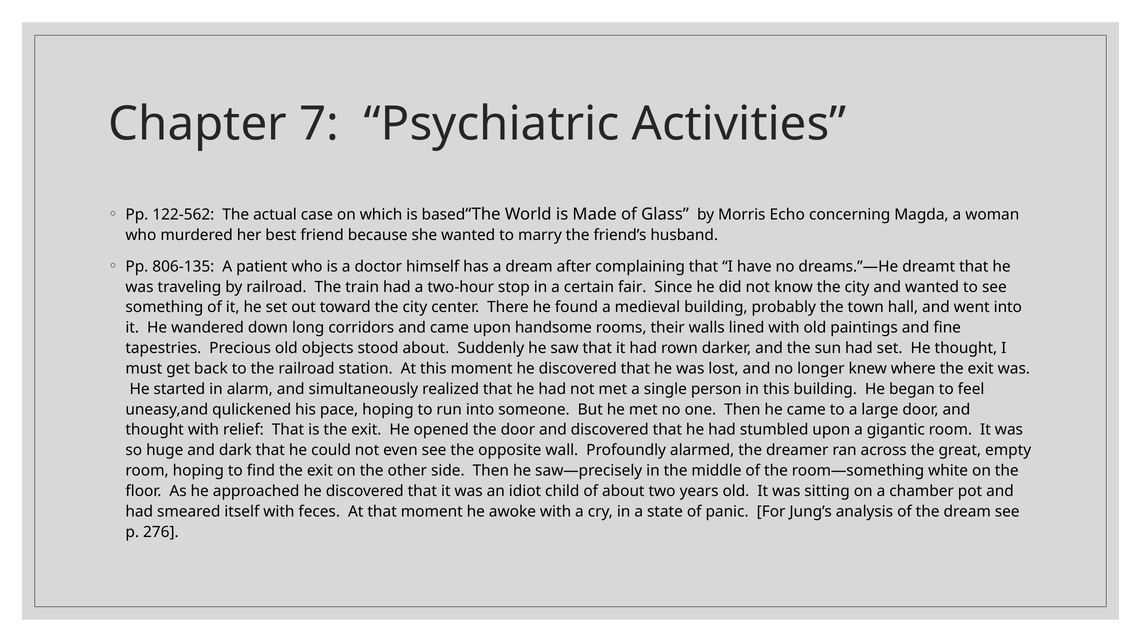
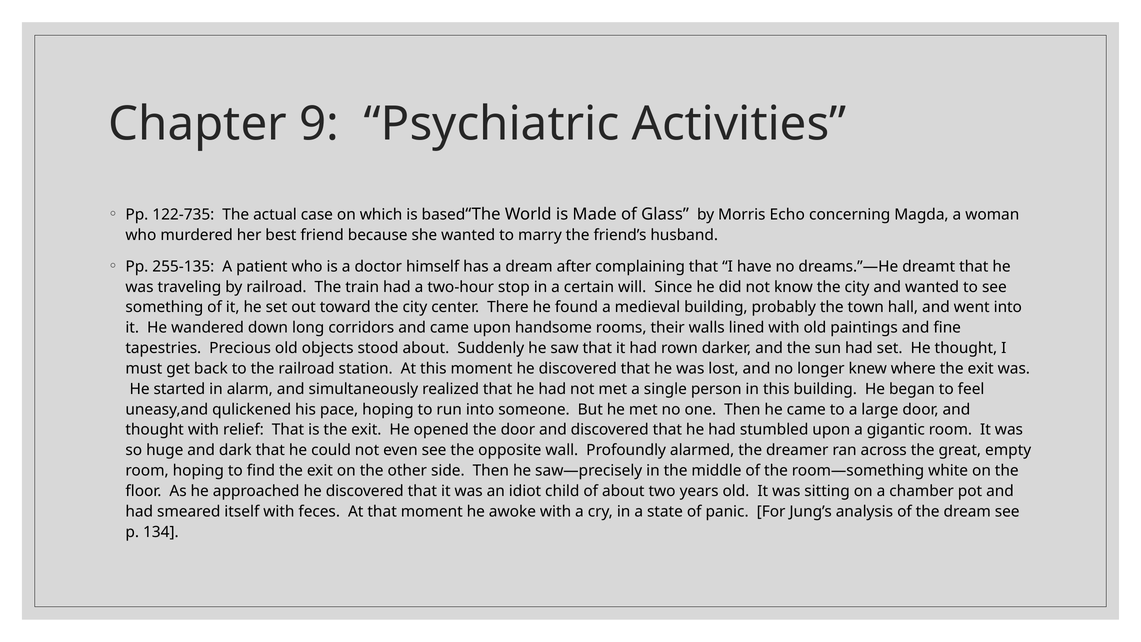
7: 7 -> 9
122-562: 122-562 -> 122-735
806-135: 806-135 -> 255-135
fair: fair -> will
276: 276 -> 134
